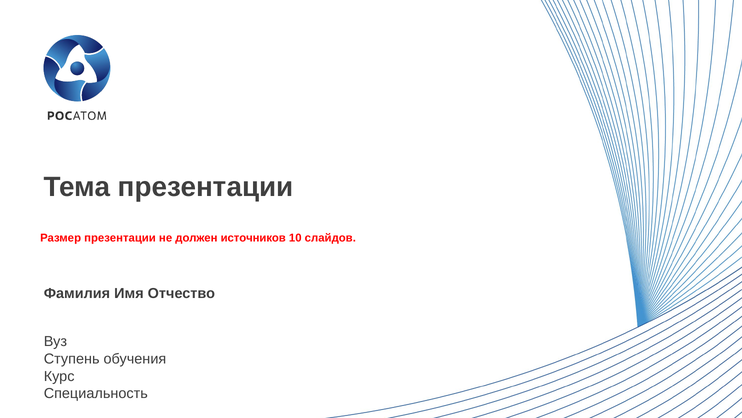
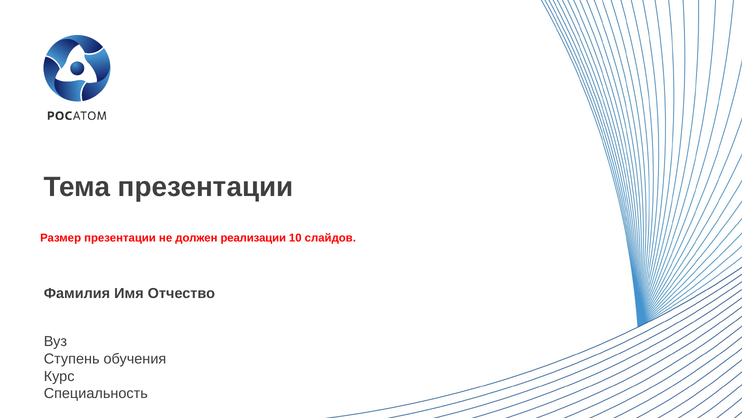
источников: источников -> реализации
